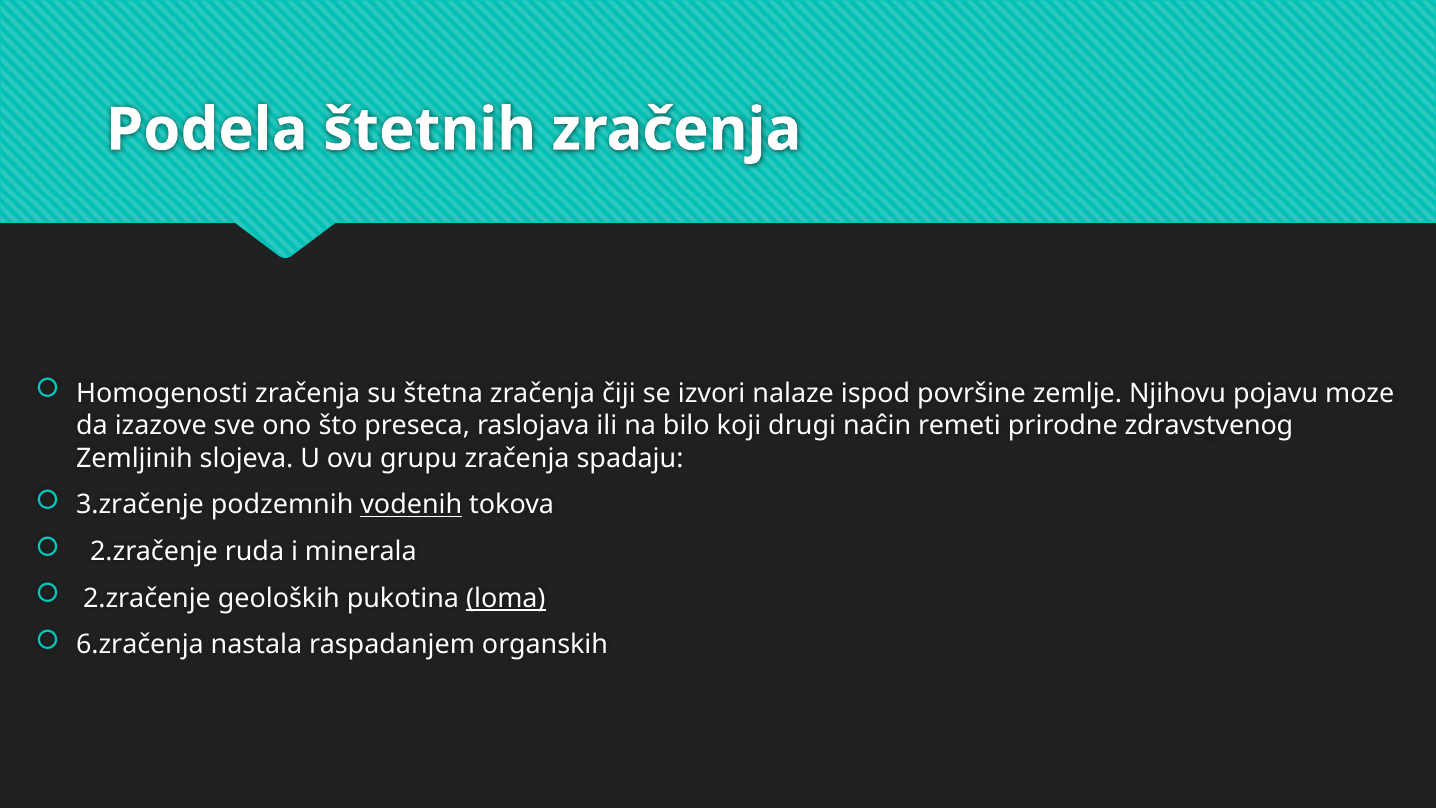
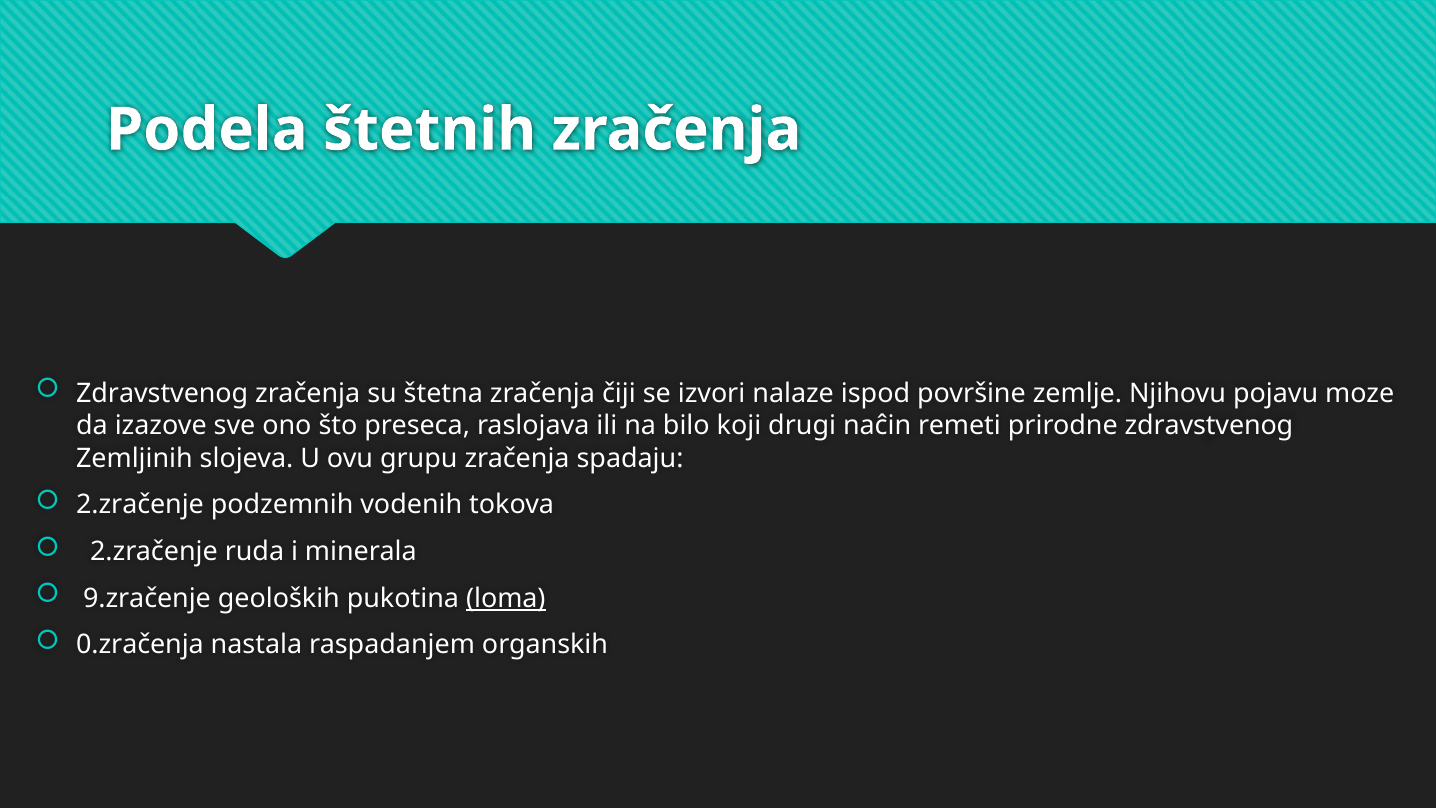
Homogenosti at (162, 393): Homogenosti -> Zdravstvenog
3.zračenje at (140, 505): 3.zračenje -> 2.zračenje
vodenih underline: present -> none
2.zračenje at (147, 598): 2.zračenje -> 9.zračenje
6.zračenja: 6.zračenja -> 0.zračenja
